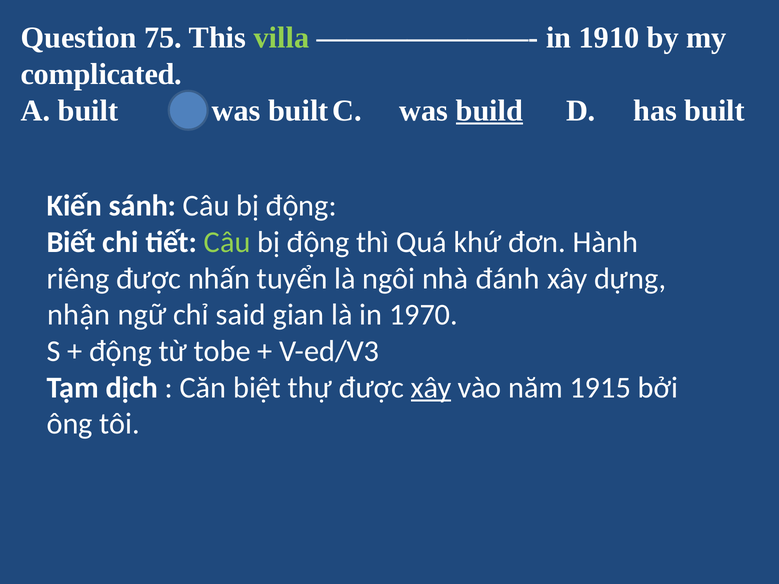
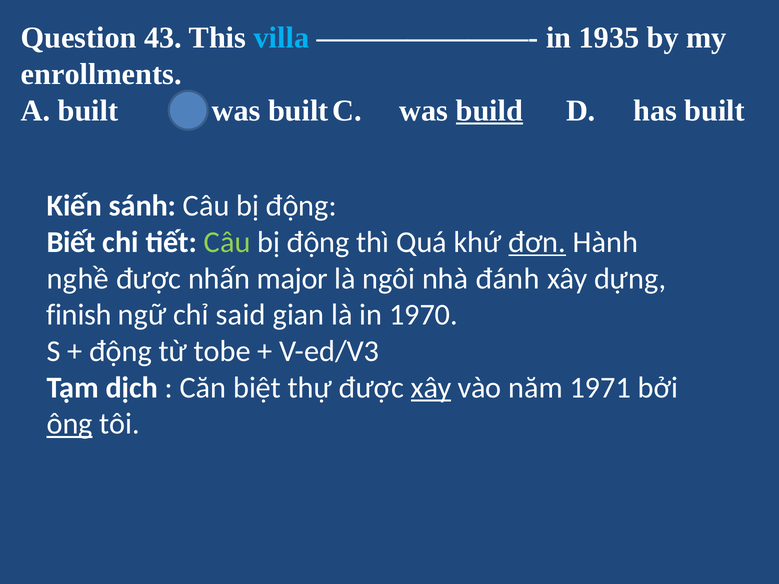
75: 75 -> 43
villa colour: light green -> light blue
1910: 1910 -> 1935
complicated: complicated -> enrollments
đơn underline: none -> present
riêng: riêng -> nghề
tuyển: tuyển -> major
nhận: nhận -> finish
1915: 1915 -> 1971
ông underline: none -> present
